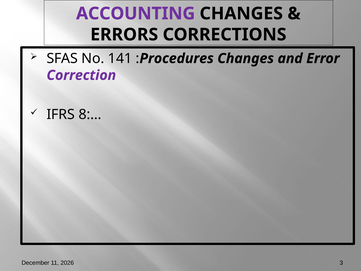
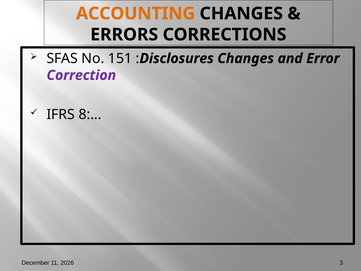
ACCOUNTING colour: purple -> orange
141: 141 -> 151
Procedures: Procedures -> Disclosures
